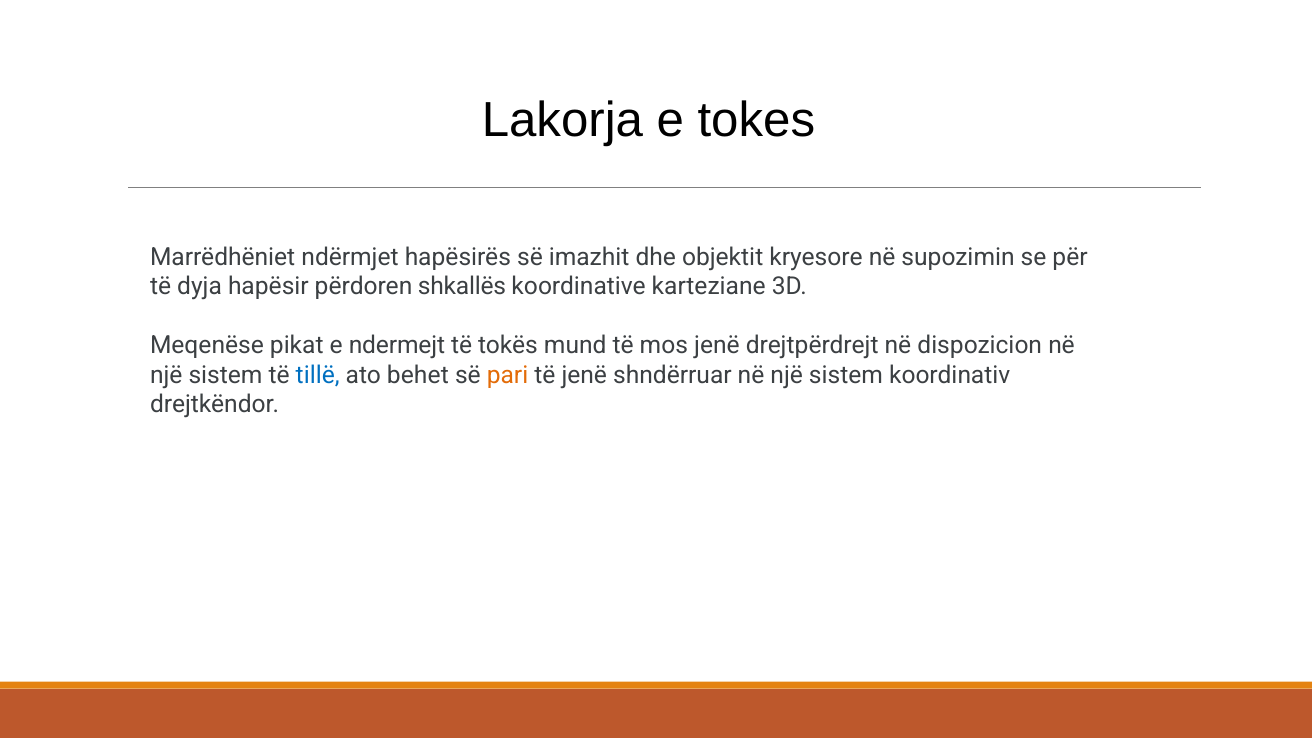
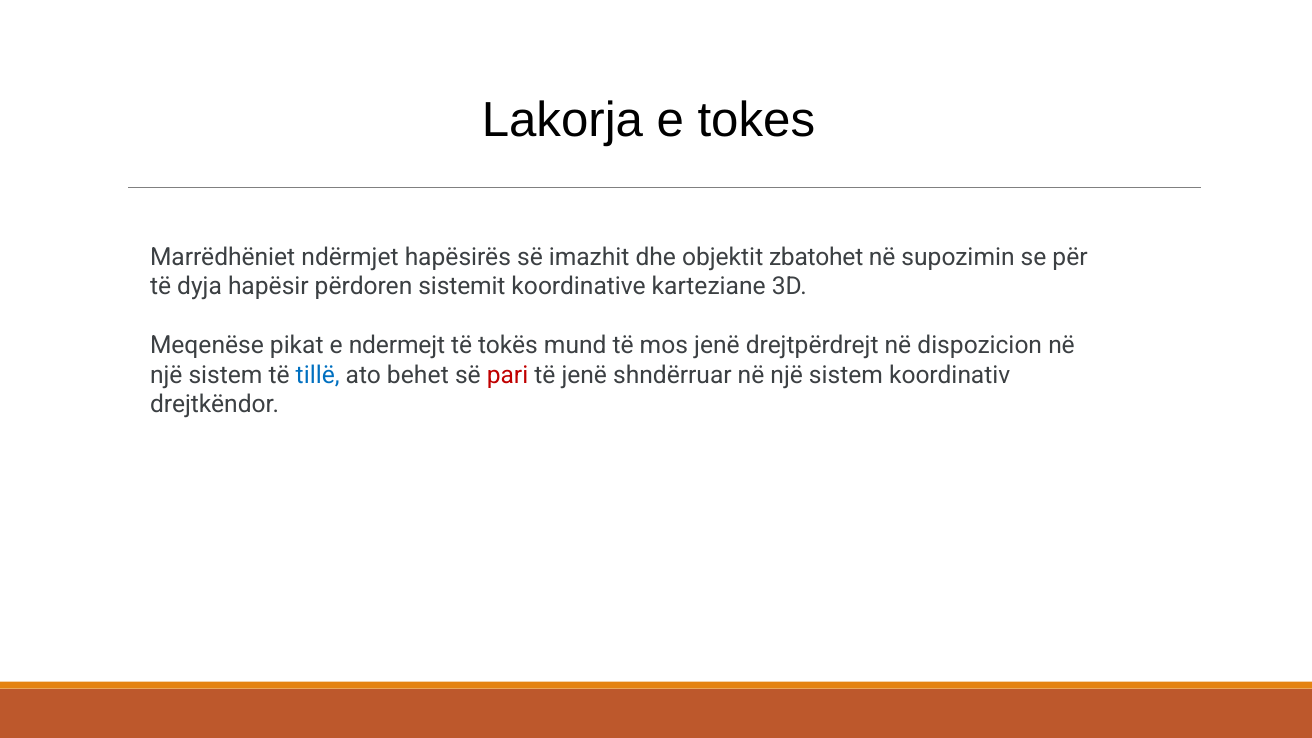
kryesore: kryesore -> zbatohet
shkallës: shkallës -> sistemit
pari colour: orange -> red
